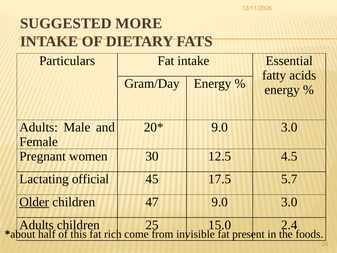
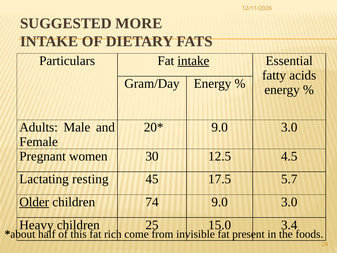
intake at (193, 61) underline: none -> present
official: official -> resting
47: 47 -> 74
Adults at (37, 225): Adults -> Heavy
2.4: 2.4 -> 3.4
